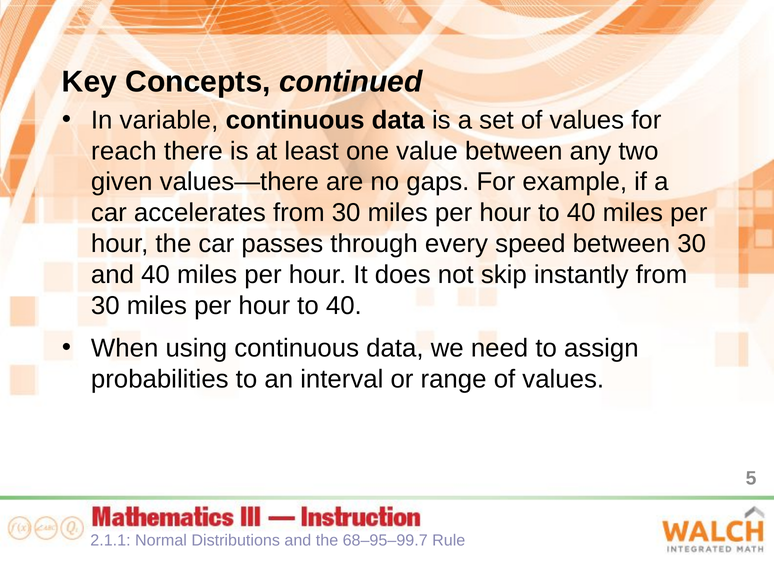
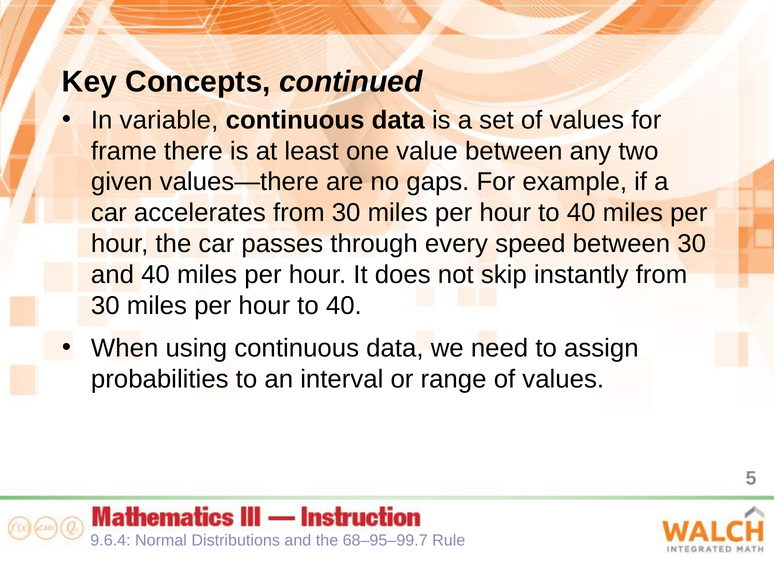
reach: reach -> frame
2.1.1: 2.1.1 -> 9.6.4
